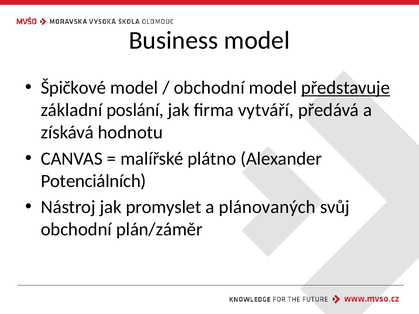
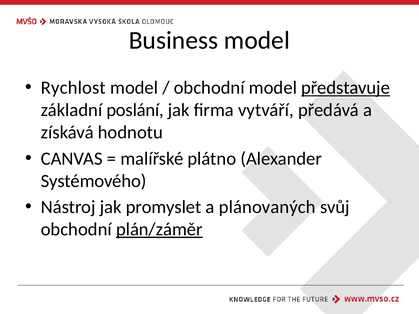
Špičkové: Špičkové -> Rychlost
Potenciálních: Potenciálních -> Systémového
plán/záměr underline: none -> present
